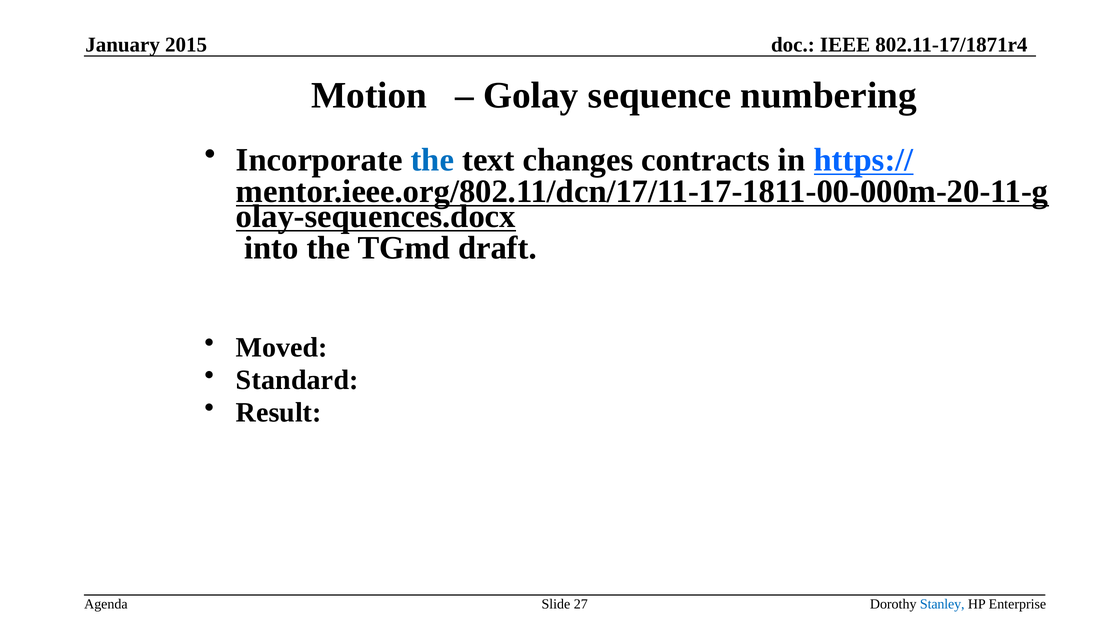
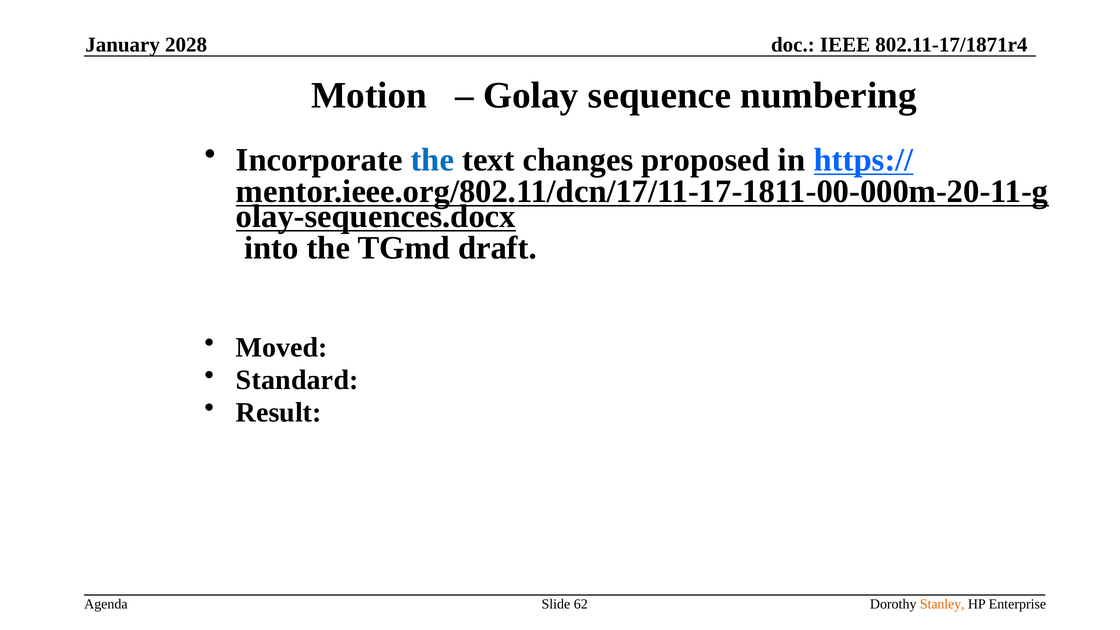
2015: 2015 -> 2028
contracts: contracts -> proposed
27: 27 -> 62
Stanley colour: blue -> orange
